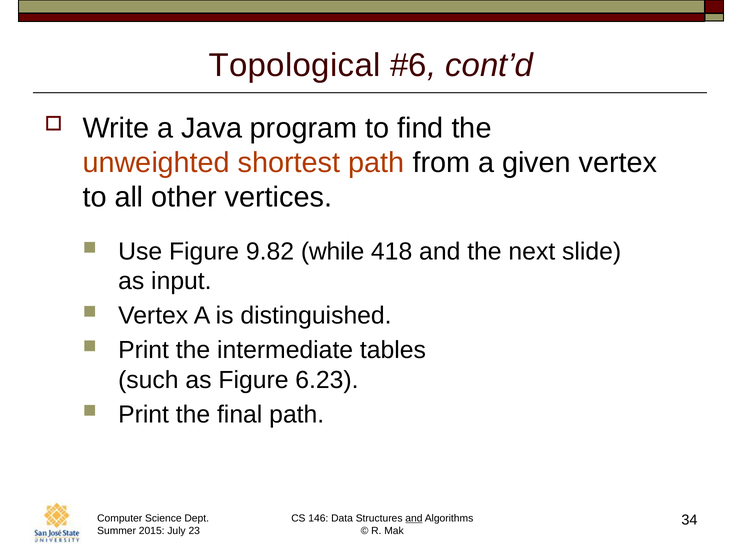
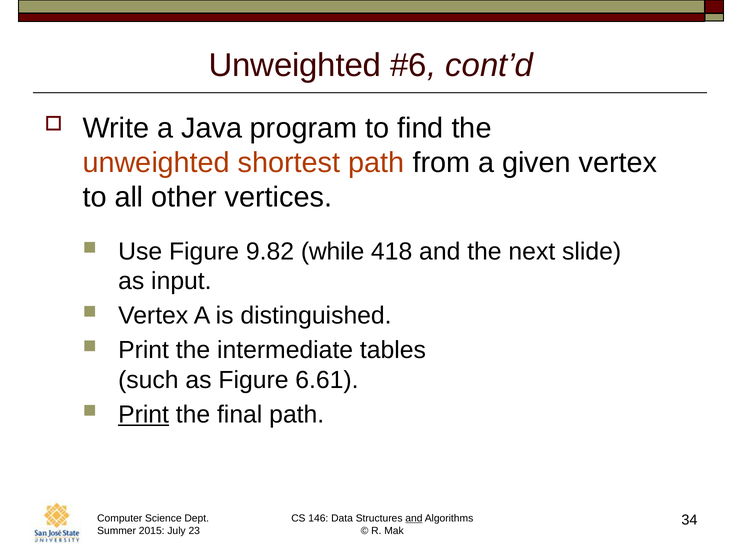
Topological at (295, 65): Topological -> Unweighted
6.23: 6.23 -> 6.61
Print at (144, 415) underline: none -> present
